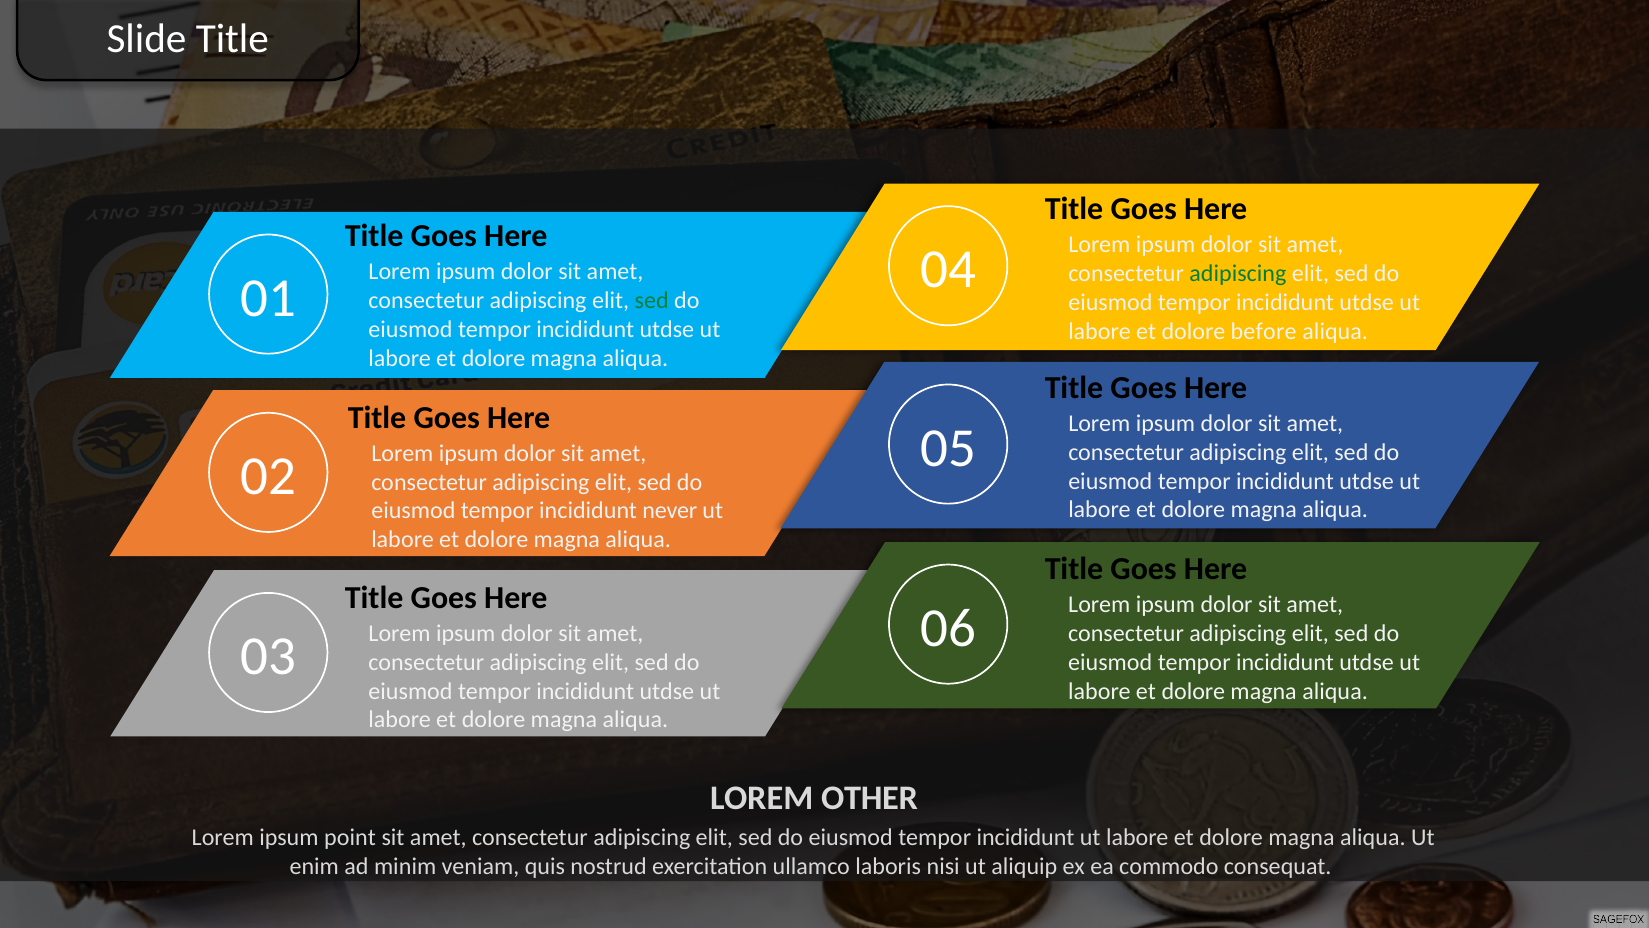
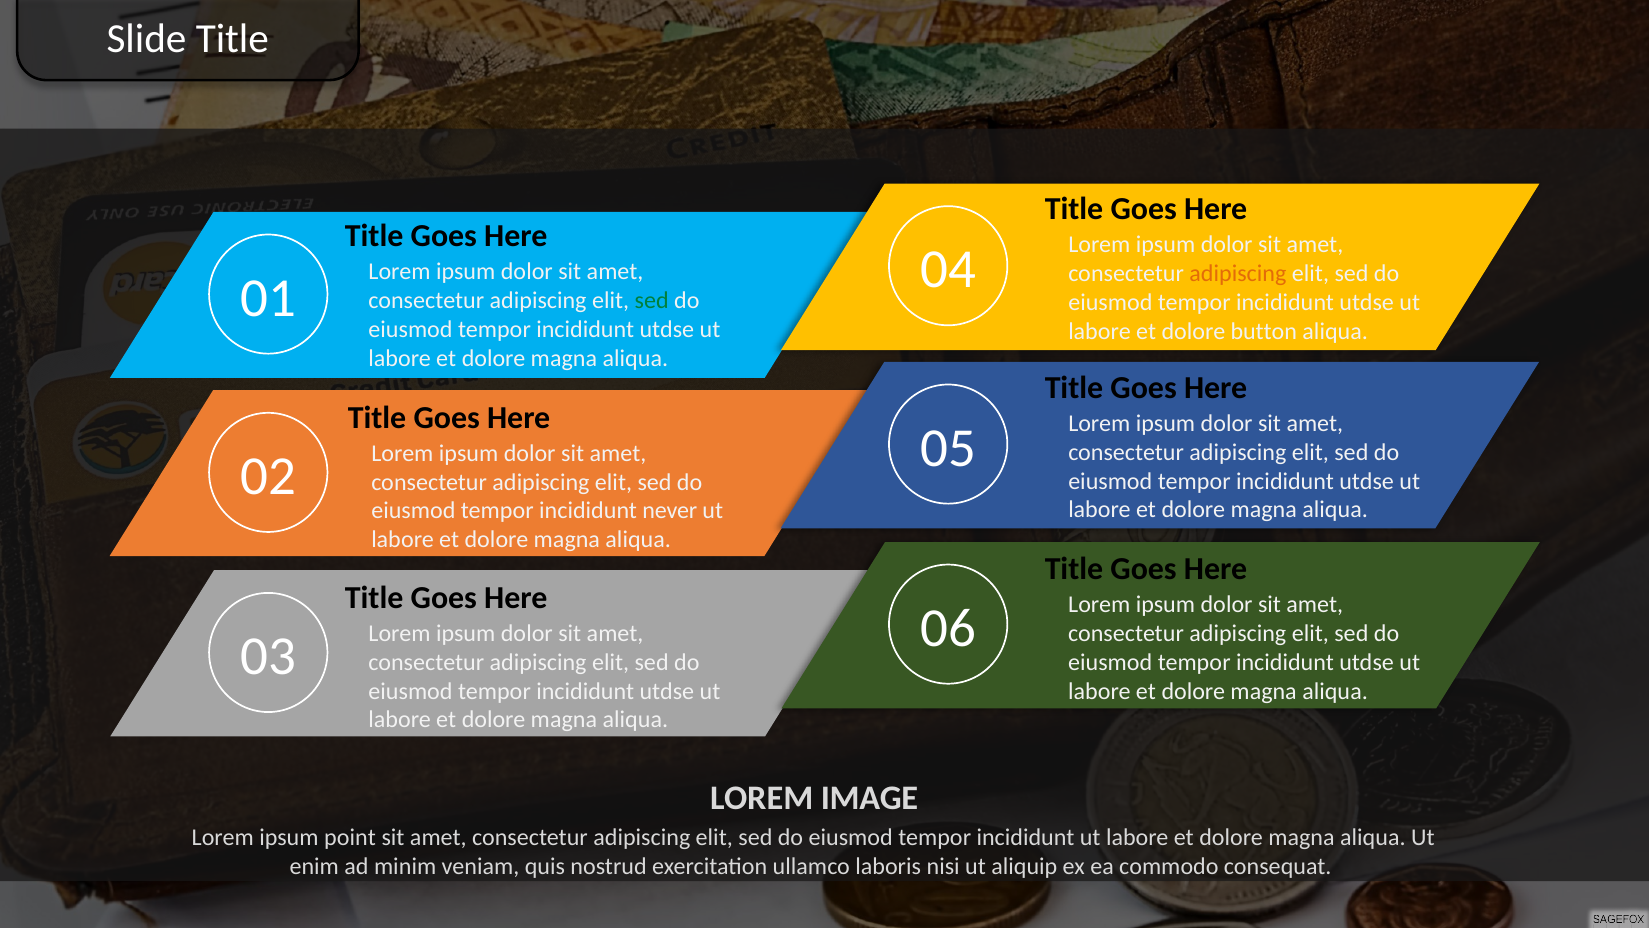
adipiscing at (1238, 274) colour: green -> orange
before: before -> button
OTHER: OTHER -> IMAGE
